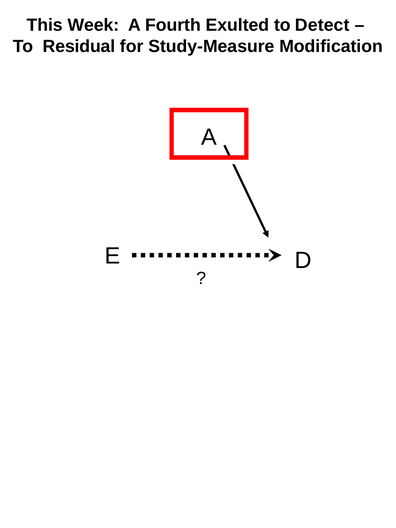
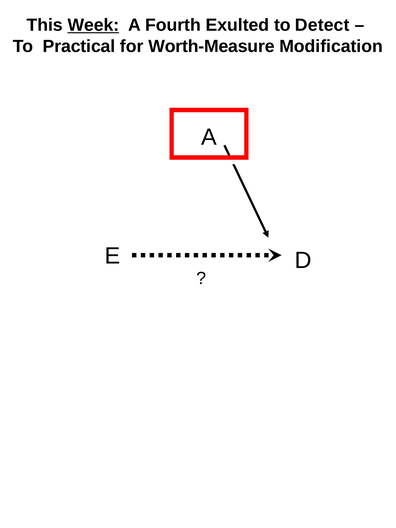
Week underline: none -> present
Residual: Residual -> Practical
Study-Measure: Study-Measure -> Worth-Measure
